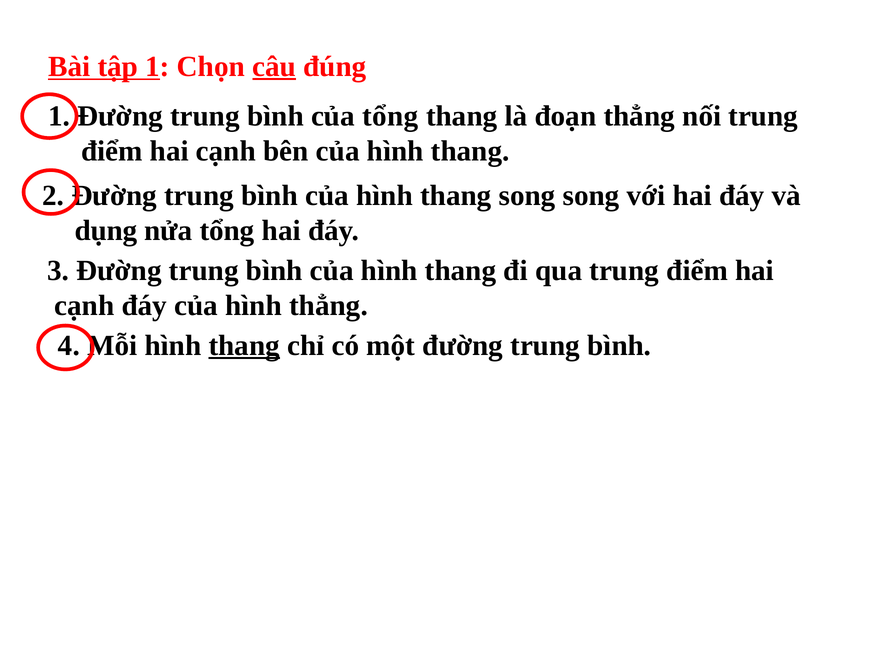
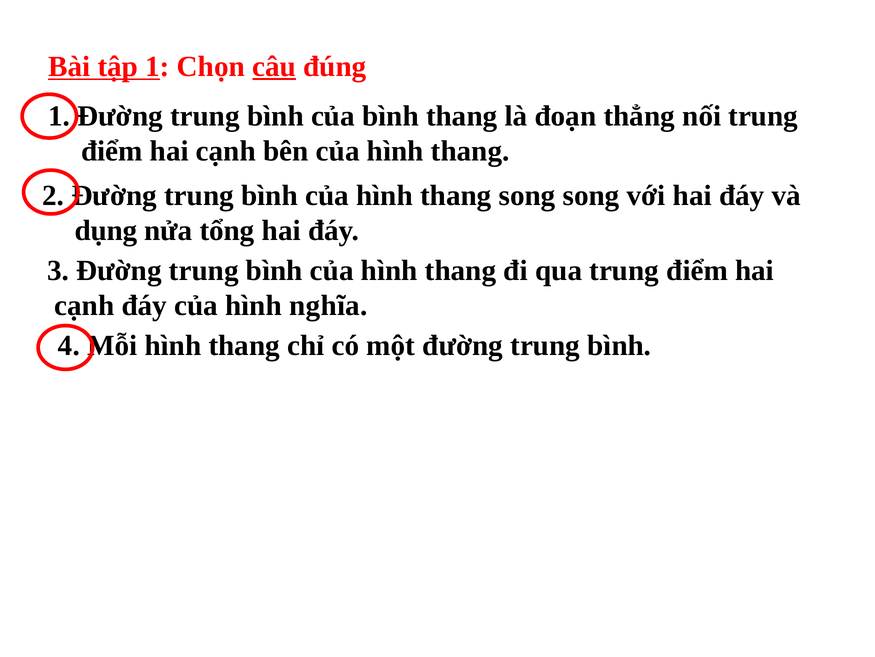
của tổng: tổng -> bình
hình thẳng: thẳng -> nghĩa
thang at (244, 345) underline: present -> none
